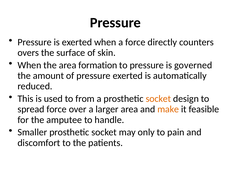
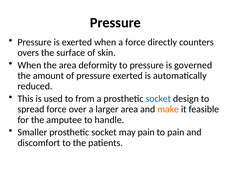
formation: formation -> deformity
socket at (158, 98) colour: orange -> blue
may only: only -> pain
